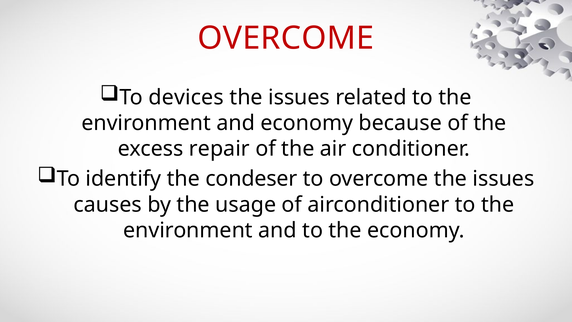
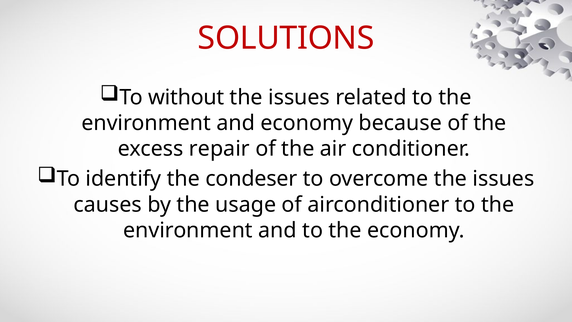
OVERCOME at (286, 38): OVERCOME -> SOLUTIONS
devices: devices -> without
